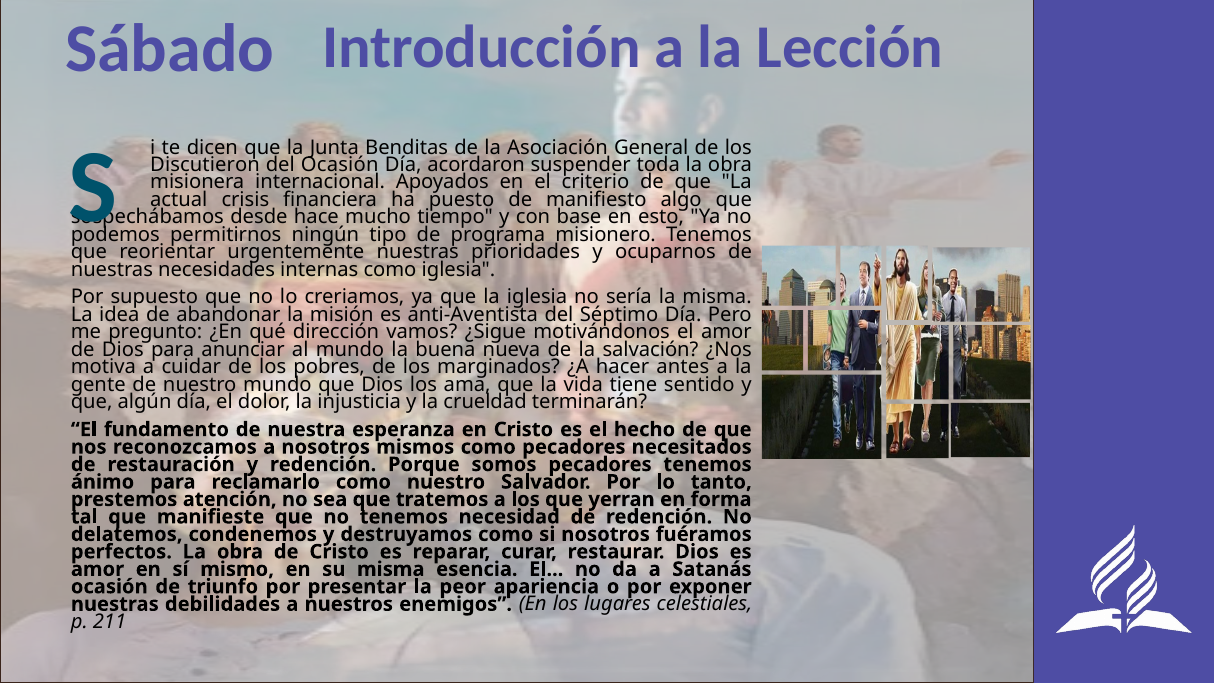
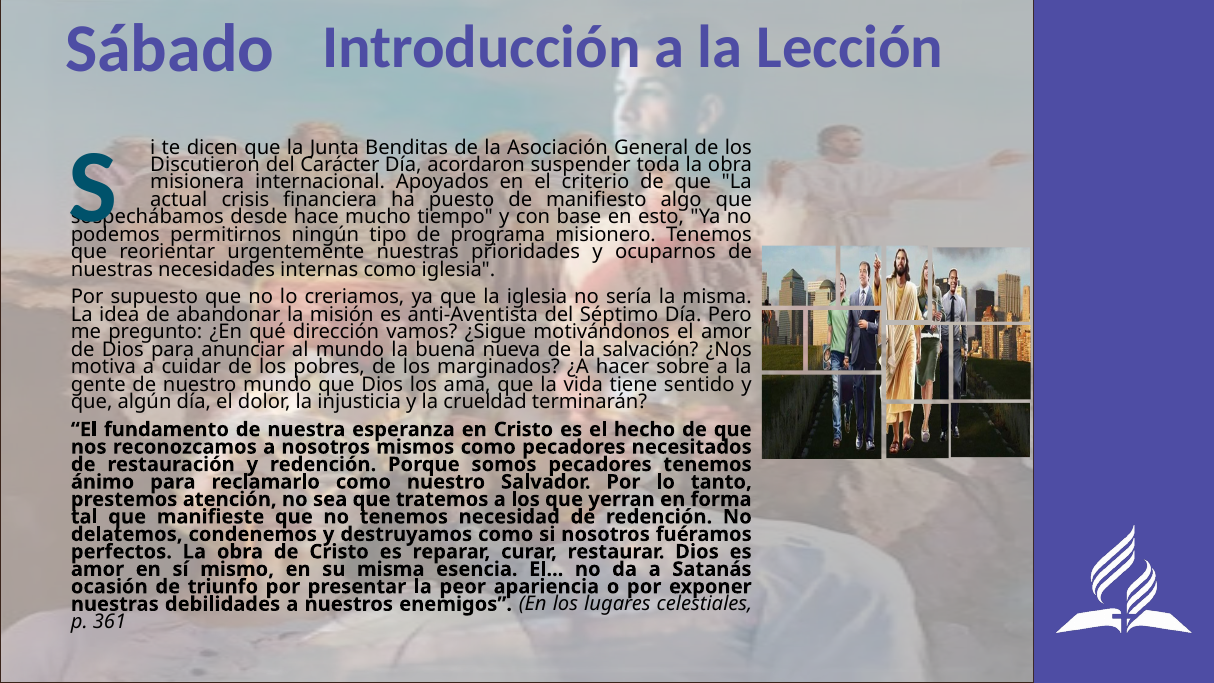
del Ocasión: Ocasión -> Carácter
antes: antes -> sobre
211: 211 -> 361
